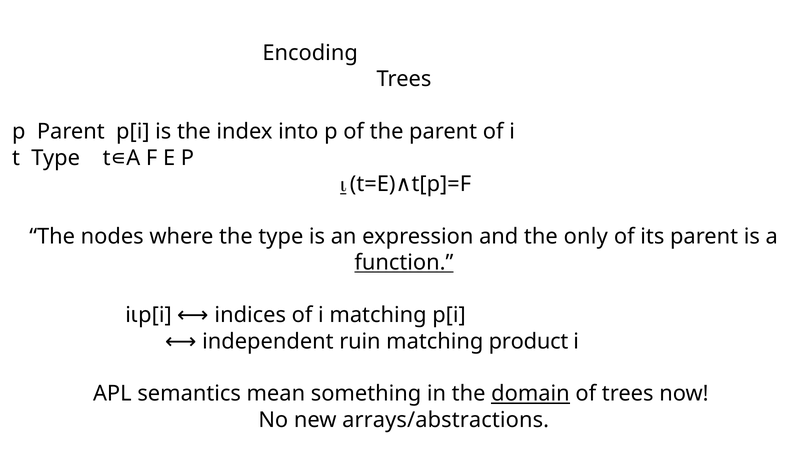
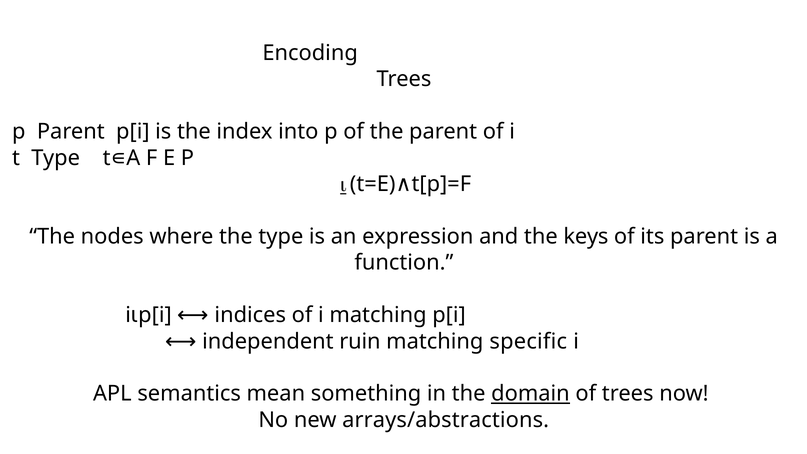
only: only -> keys
function underline: present -> none
product: product -> specific
